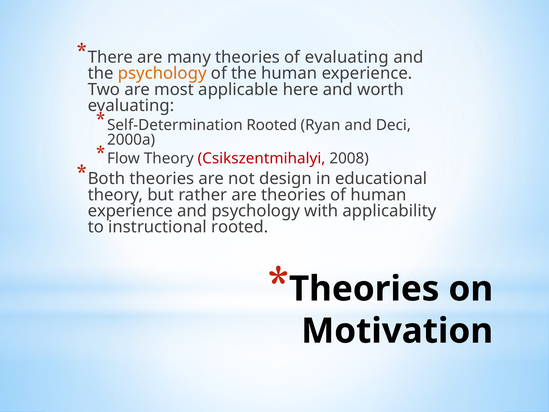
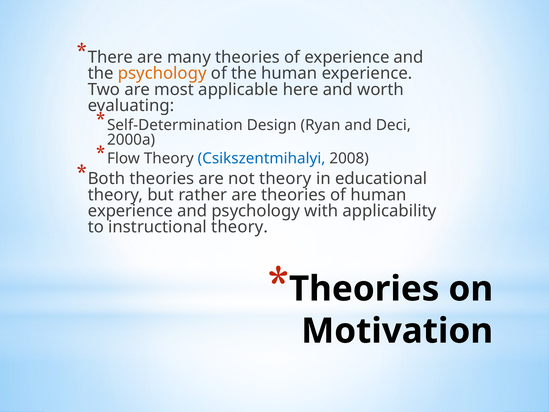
of evaluating: evaluating -> experience
Self-Determination Rooted: Rooted -> Design
Csikszentmihalyi colour: red -> blue
not design: design -> theory
instructional rooted: rooted -> theory
